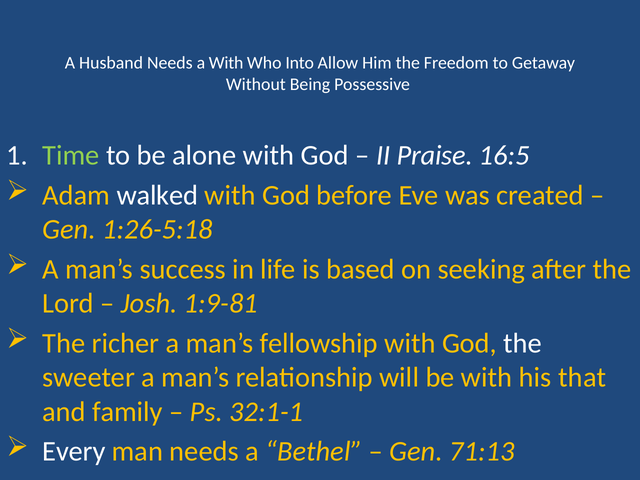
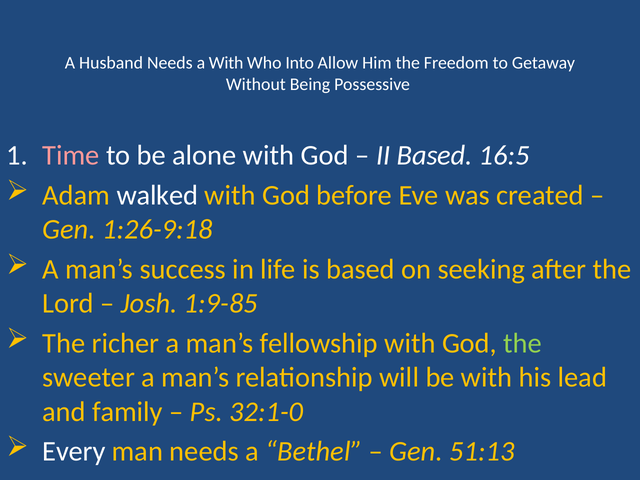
Time colour: light green -> pink
II Praise: Praise -> Based
1:26-5:18: 1:26-5:18 -> 1:26-9:18
1:9-81: 1:9-81 -> 1:9-85
the at (523, 343) colour: white -> light green
that: that -> lead
32:1-1: 32:1-1 -> 32:1-0
71:13: 71:13 -> 51:13
